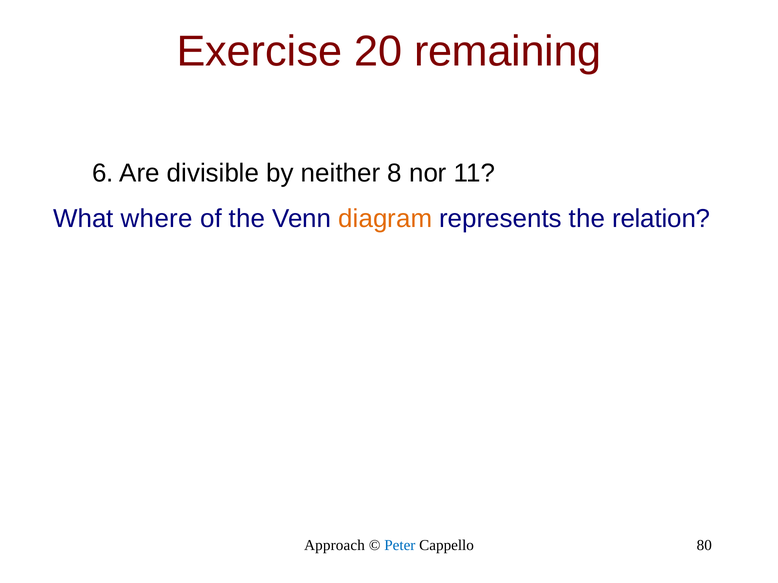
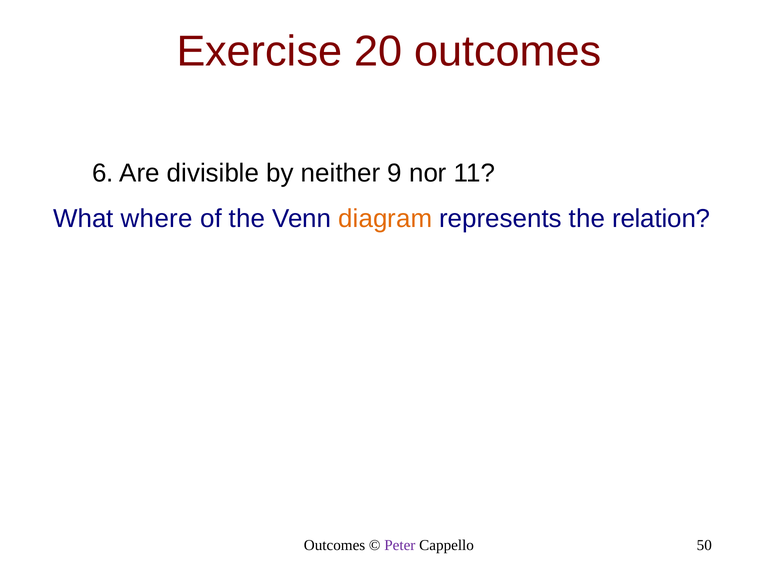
20 remaining: remaining -> outcomes
8: 8 -> 9
Approach at (334, 546): Approach -> Outcomes
Peter colour: blue -> purple
80: 80 -> 50
